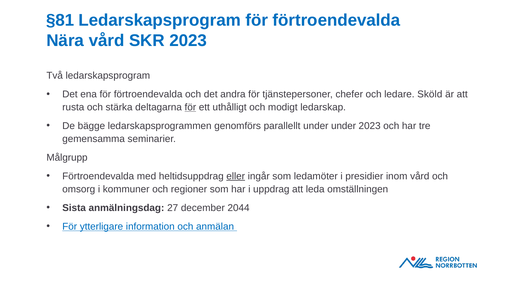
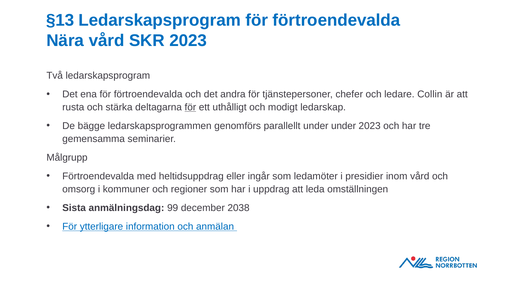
§81: §81 -> §13
Sköld: Sköld -> Collin
eller underline: present -> none
27: 27 -> 99
2044: 2044 -> 2038
